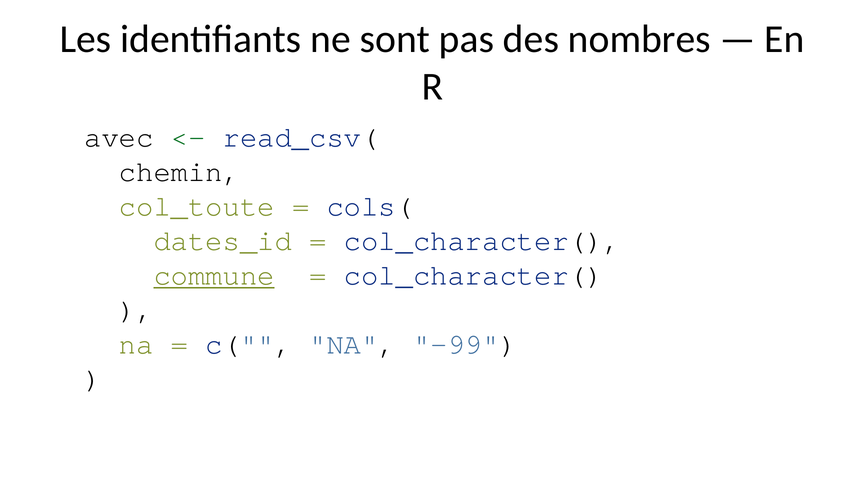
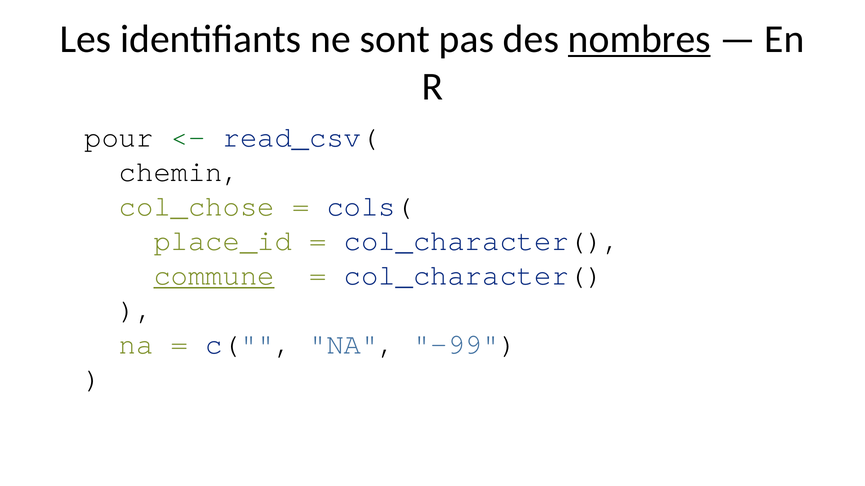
nombres underline: none -> present
avec: avec -> pour
col_toute: col_toute -> col_chose
dates_id: dates_id -> place_id
